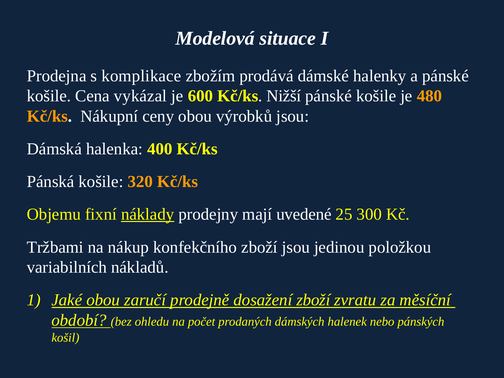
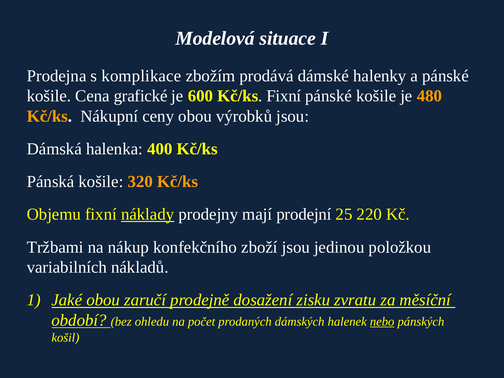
vykázal: vykázal -> grafické
Kč/ks Nižší: Nižší -> Fixní
uvedené: uvedené -> prodejní
300: 300 -> 220
dosažení zboží: zboží -> zisku
nebo underline: none -> present
